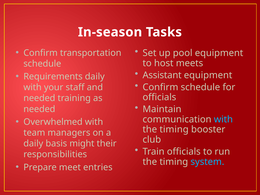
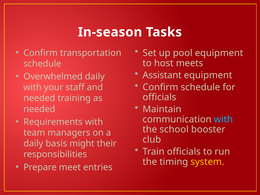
Requirements: Requirements -> Overwhelmed
Overwhelmed: Overwhelmed -> Requirements
timing at (174, 129): timing -> school
system colour: light blue -> yellow
